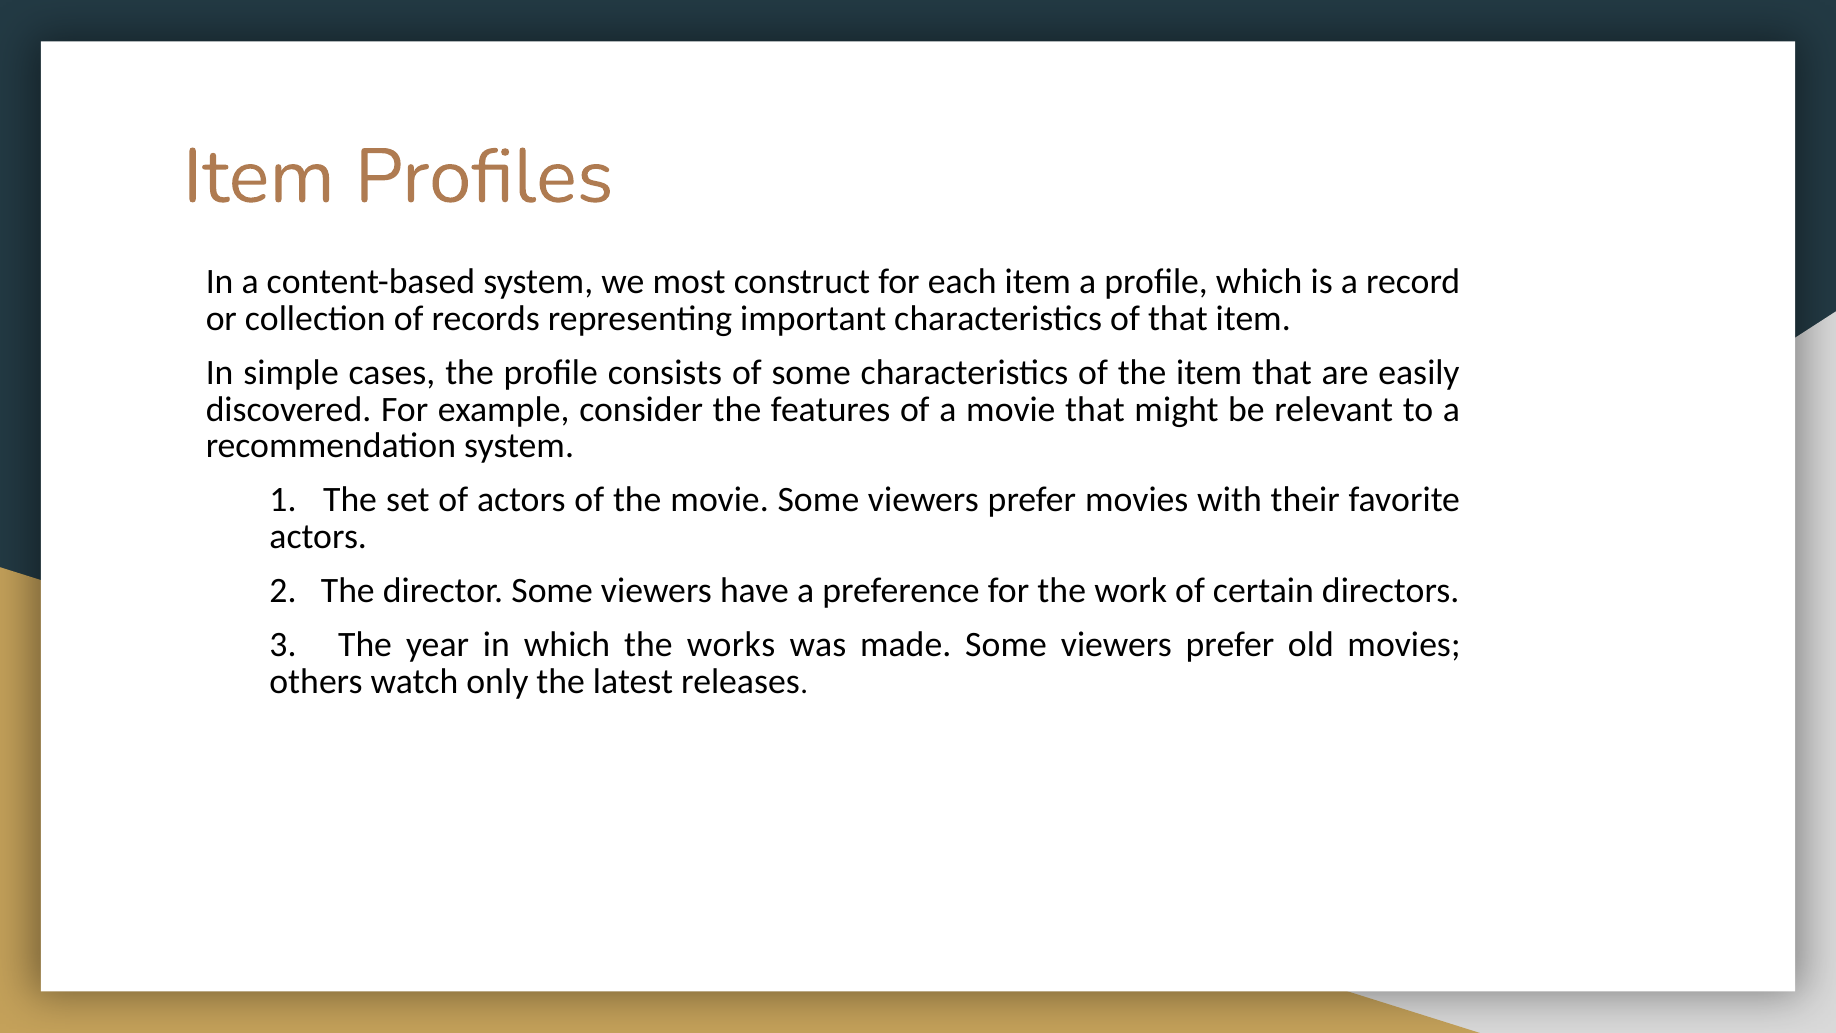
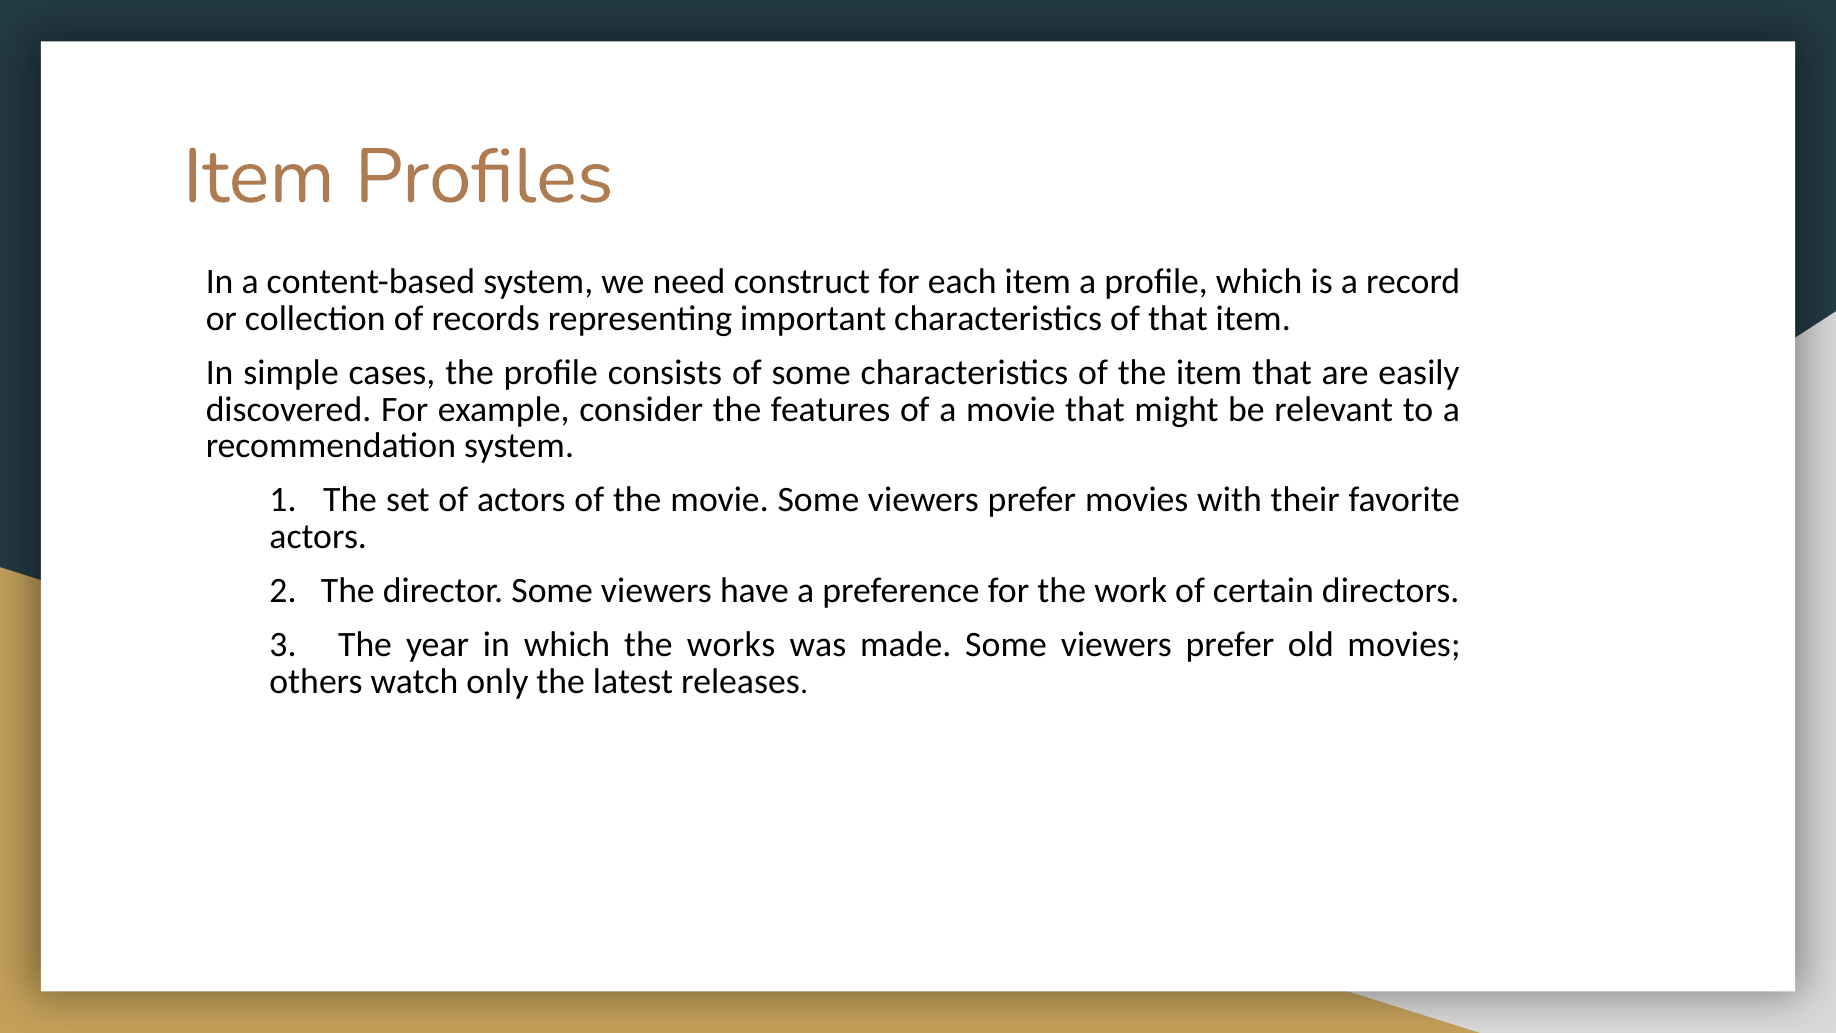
most: most -> need
